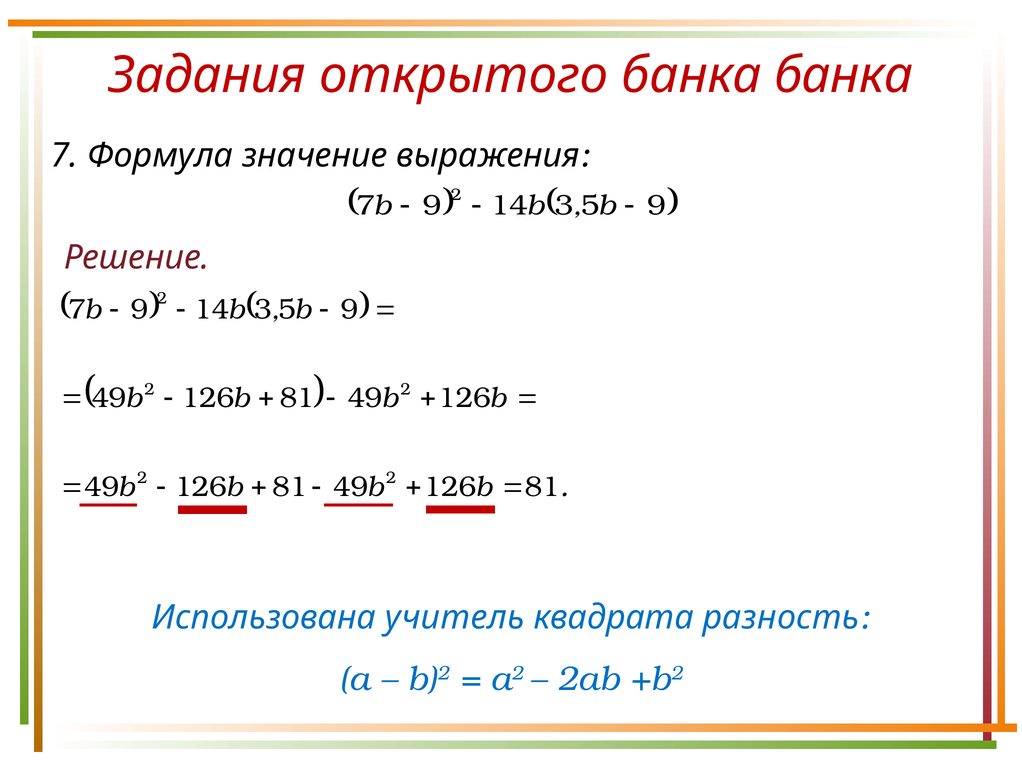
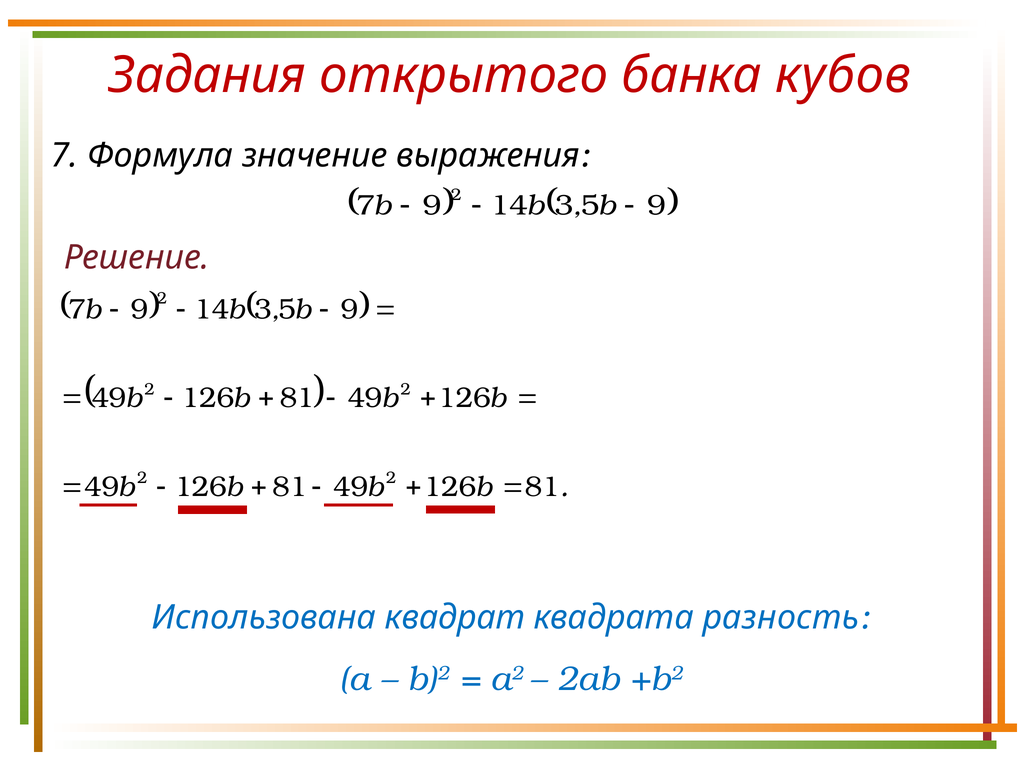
банка банка: банка -> кубов
учитель: учитель -> квадрат
